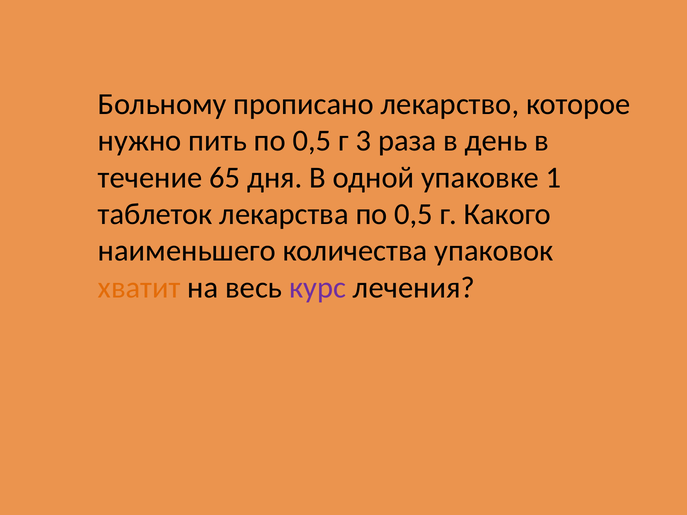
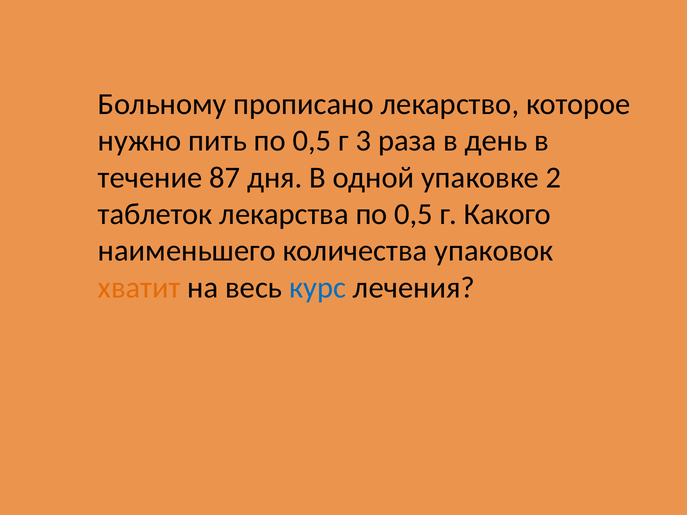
65: 65 -> 87
1: 1 -> 2
курс colour: purple -> blue
